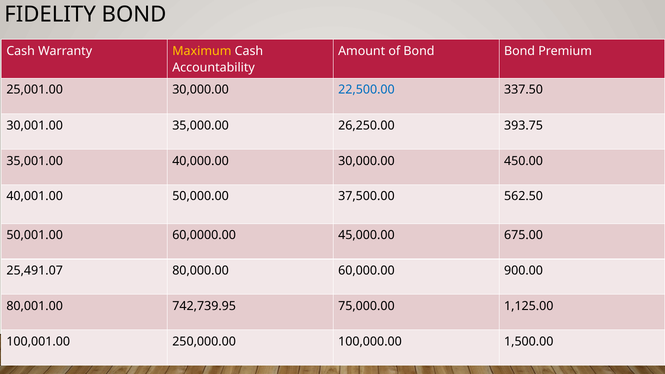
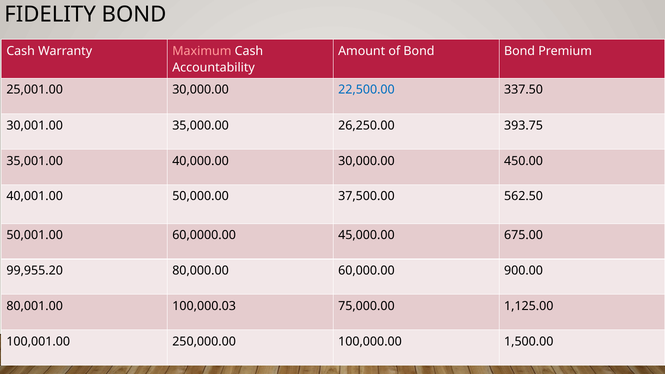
Maximum colour: yellow -> pink
25,491.07: 25,491.07 -> 99,955.20
742,739.95: 742,739.95 -> 100,000.03
